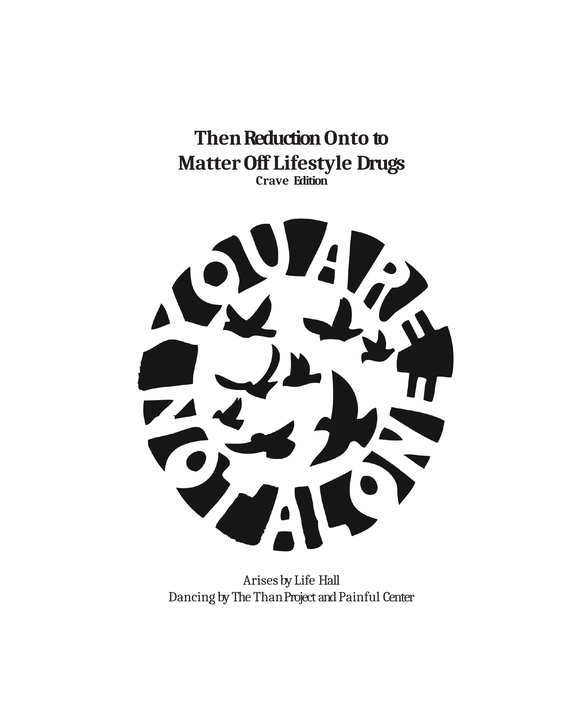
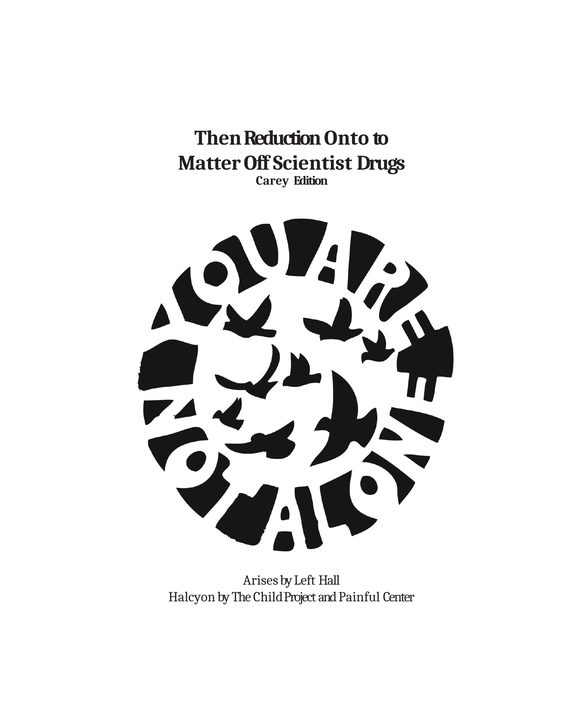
Lifestyle: Lifestyle -> Scientist
Crave: Crave -> Carey
Life: Life -> Left
Dancing: Dancing -> Halcyon
Than: Than -> Child
